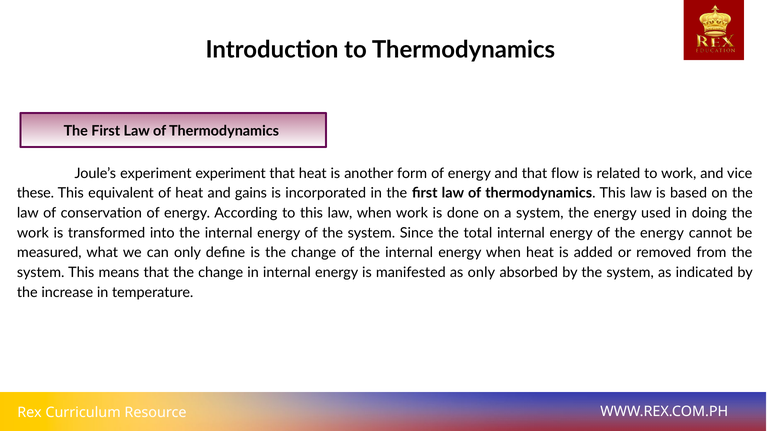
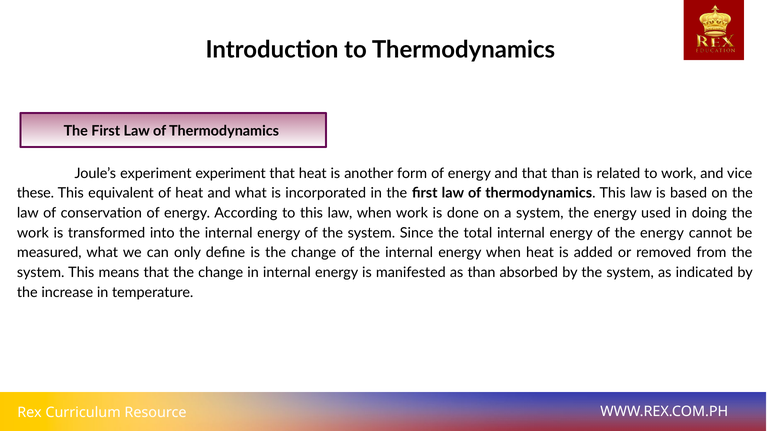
that flow: flow -> than
and gains: gains -> what
as only: only -> than
